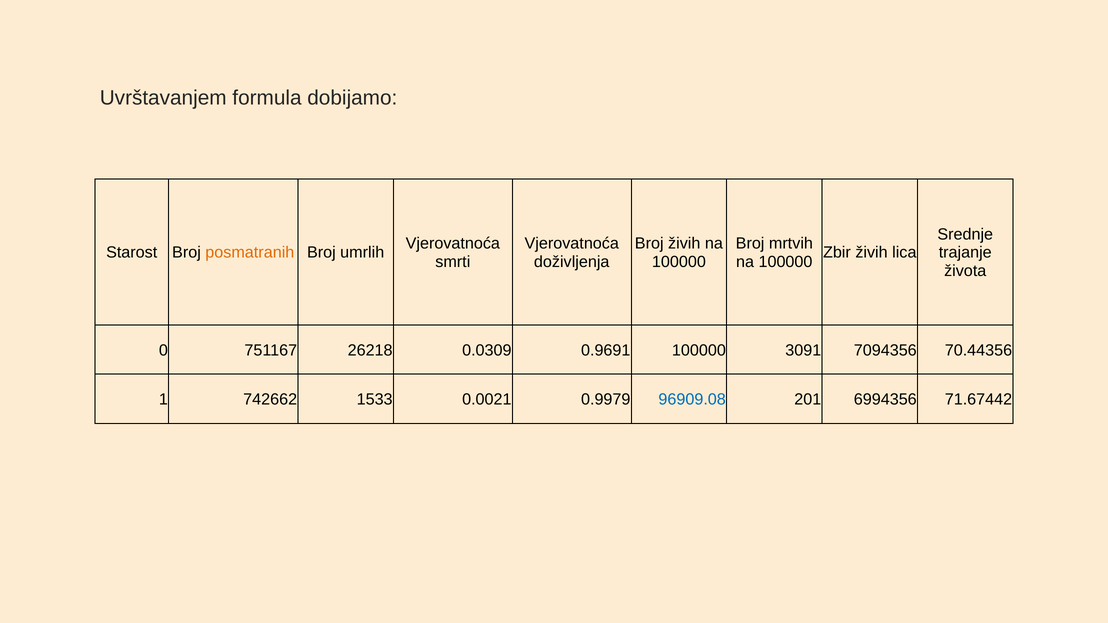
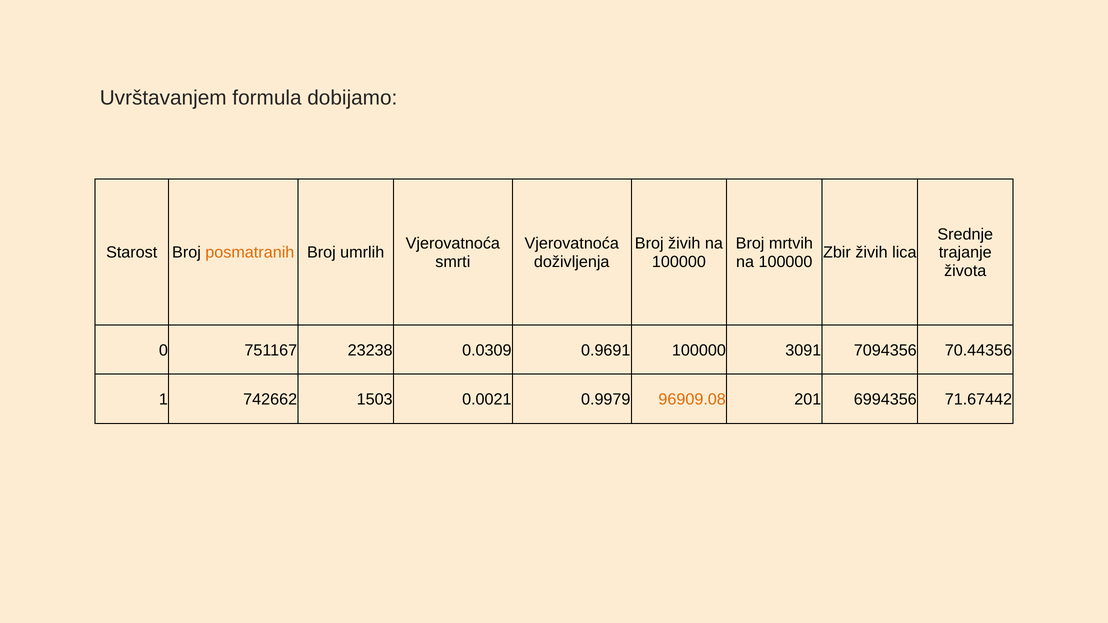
26218: 26218 -> 23238
1533: 1533 -> 1503
96909.08 colour: blue -> orange
